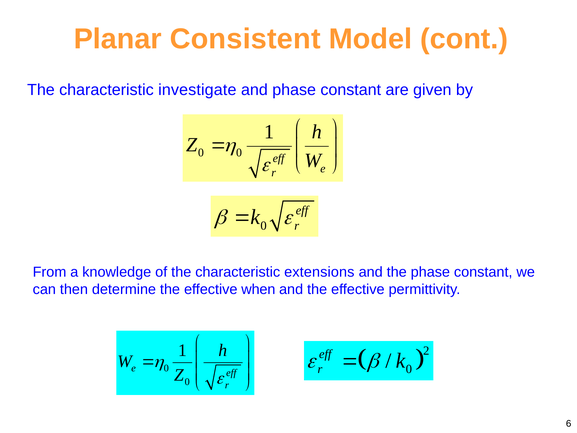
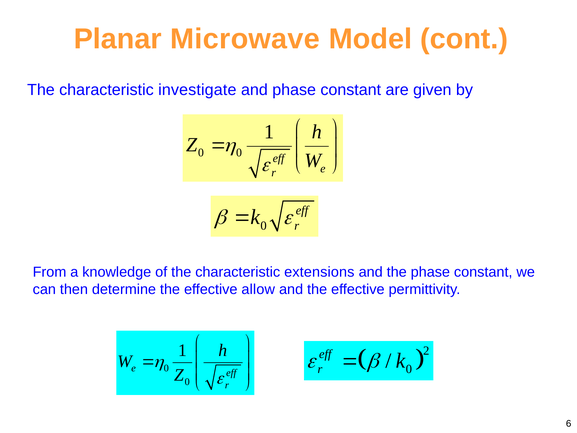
Consistent: Consistent -> Microwave
when: when -> allow
